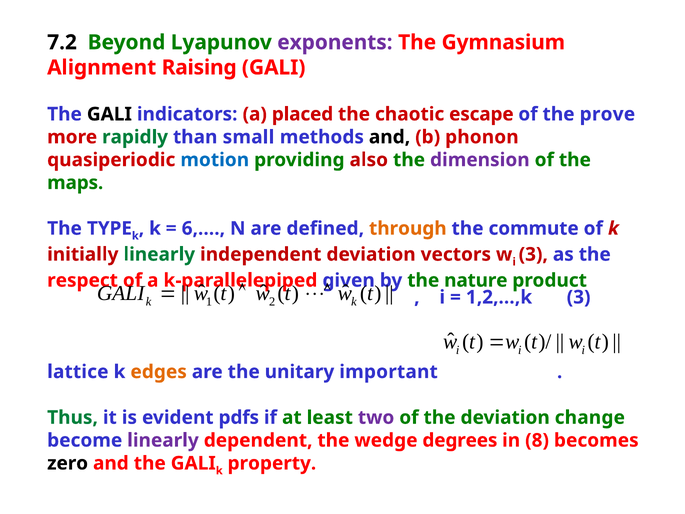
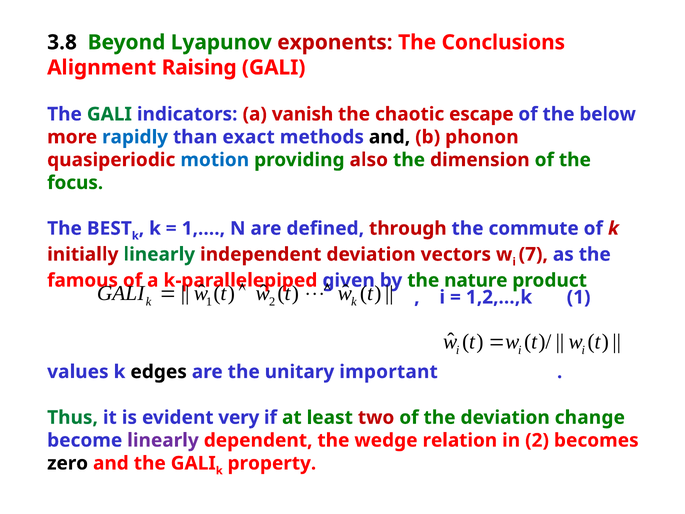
7.2: 7.2 -> 3.8
exponents colour: purple -> red
Gymnasium: Gymnasium -> Conclusions
GALI at (109, 114) colour: black -> green
placed: placed -> vanish
prove: prove -> below
rapidly colour: green -> blue
small: small -> exact
dimension colour: purple -> red
maps: maps -> focus
TYPE: TYPE -> BEST
6,…: 6,… -> 1,…
through colour: orange -> red
i 3: 3 -> 7
respect: respect -> famous
1,2,…,k 3: 3 -> 1
lattice: lattice -> values
edges colour: orange -> black
pdfs: pdfs -> very
two colour: purple -> red
degrees: degrees -> relation
in 8: 8 -> 2
